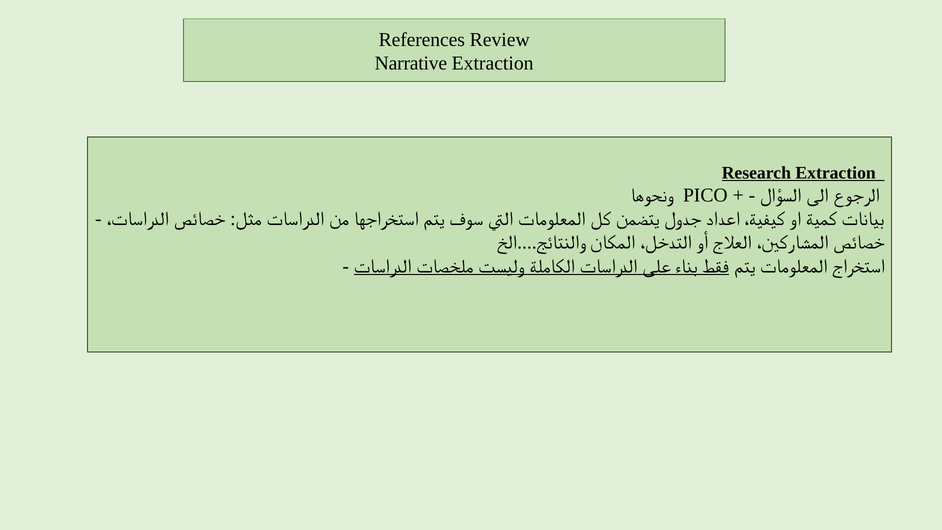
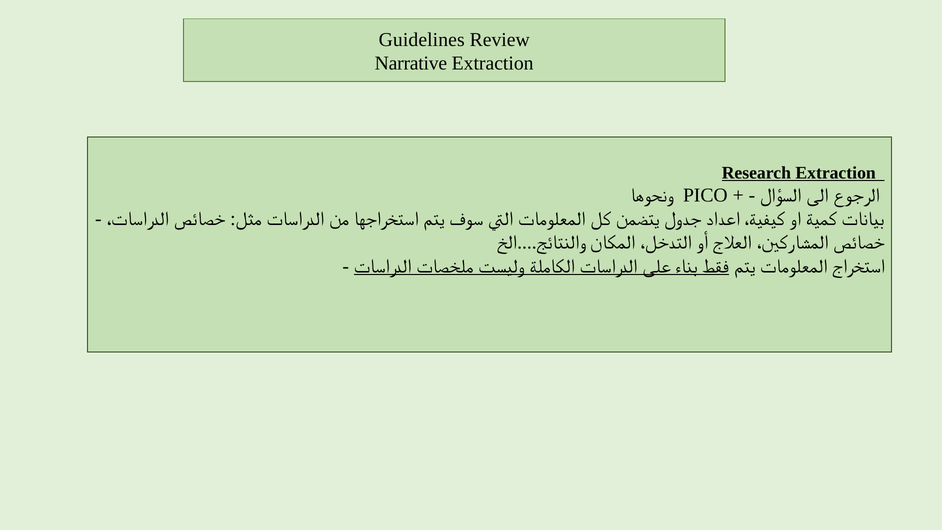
References: References -> Guidelines
